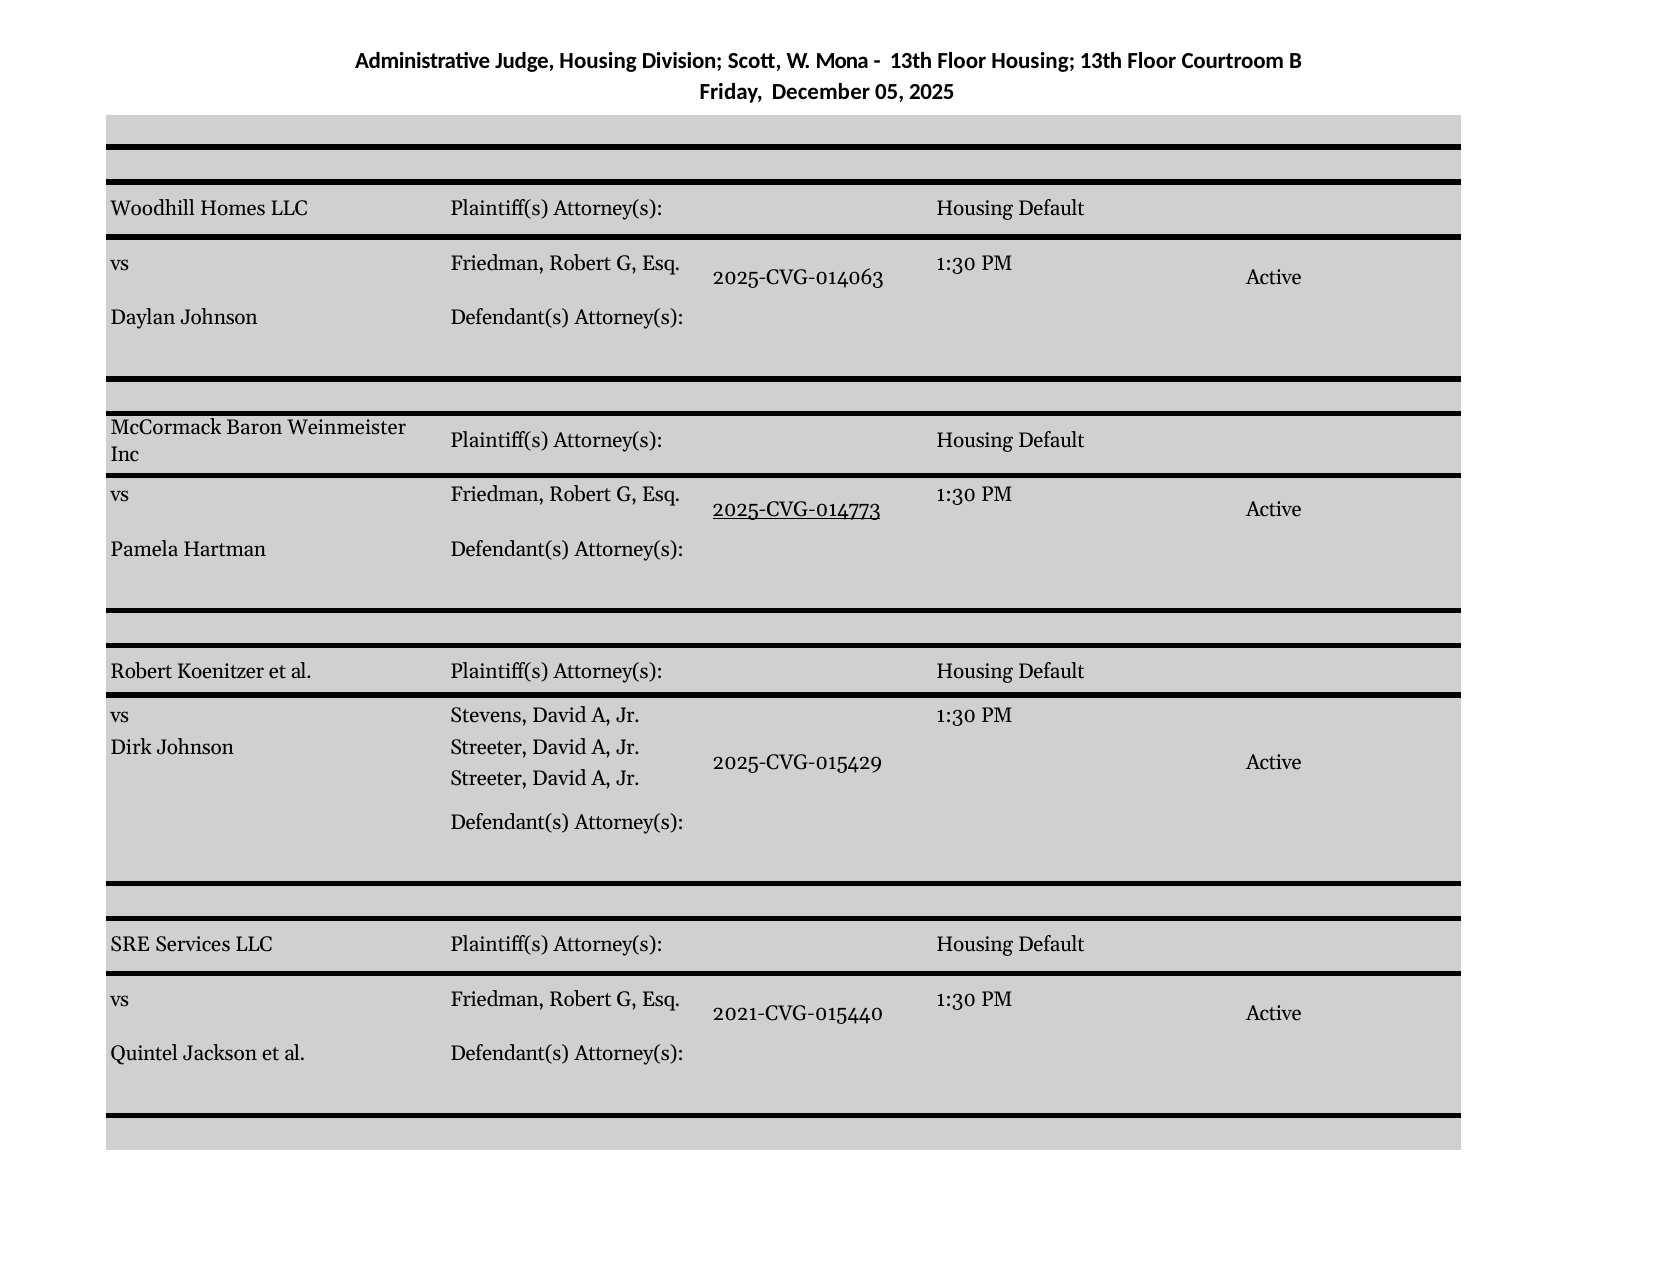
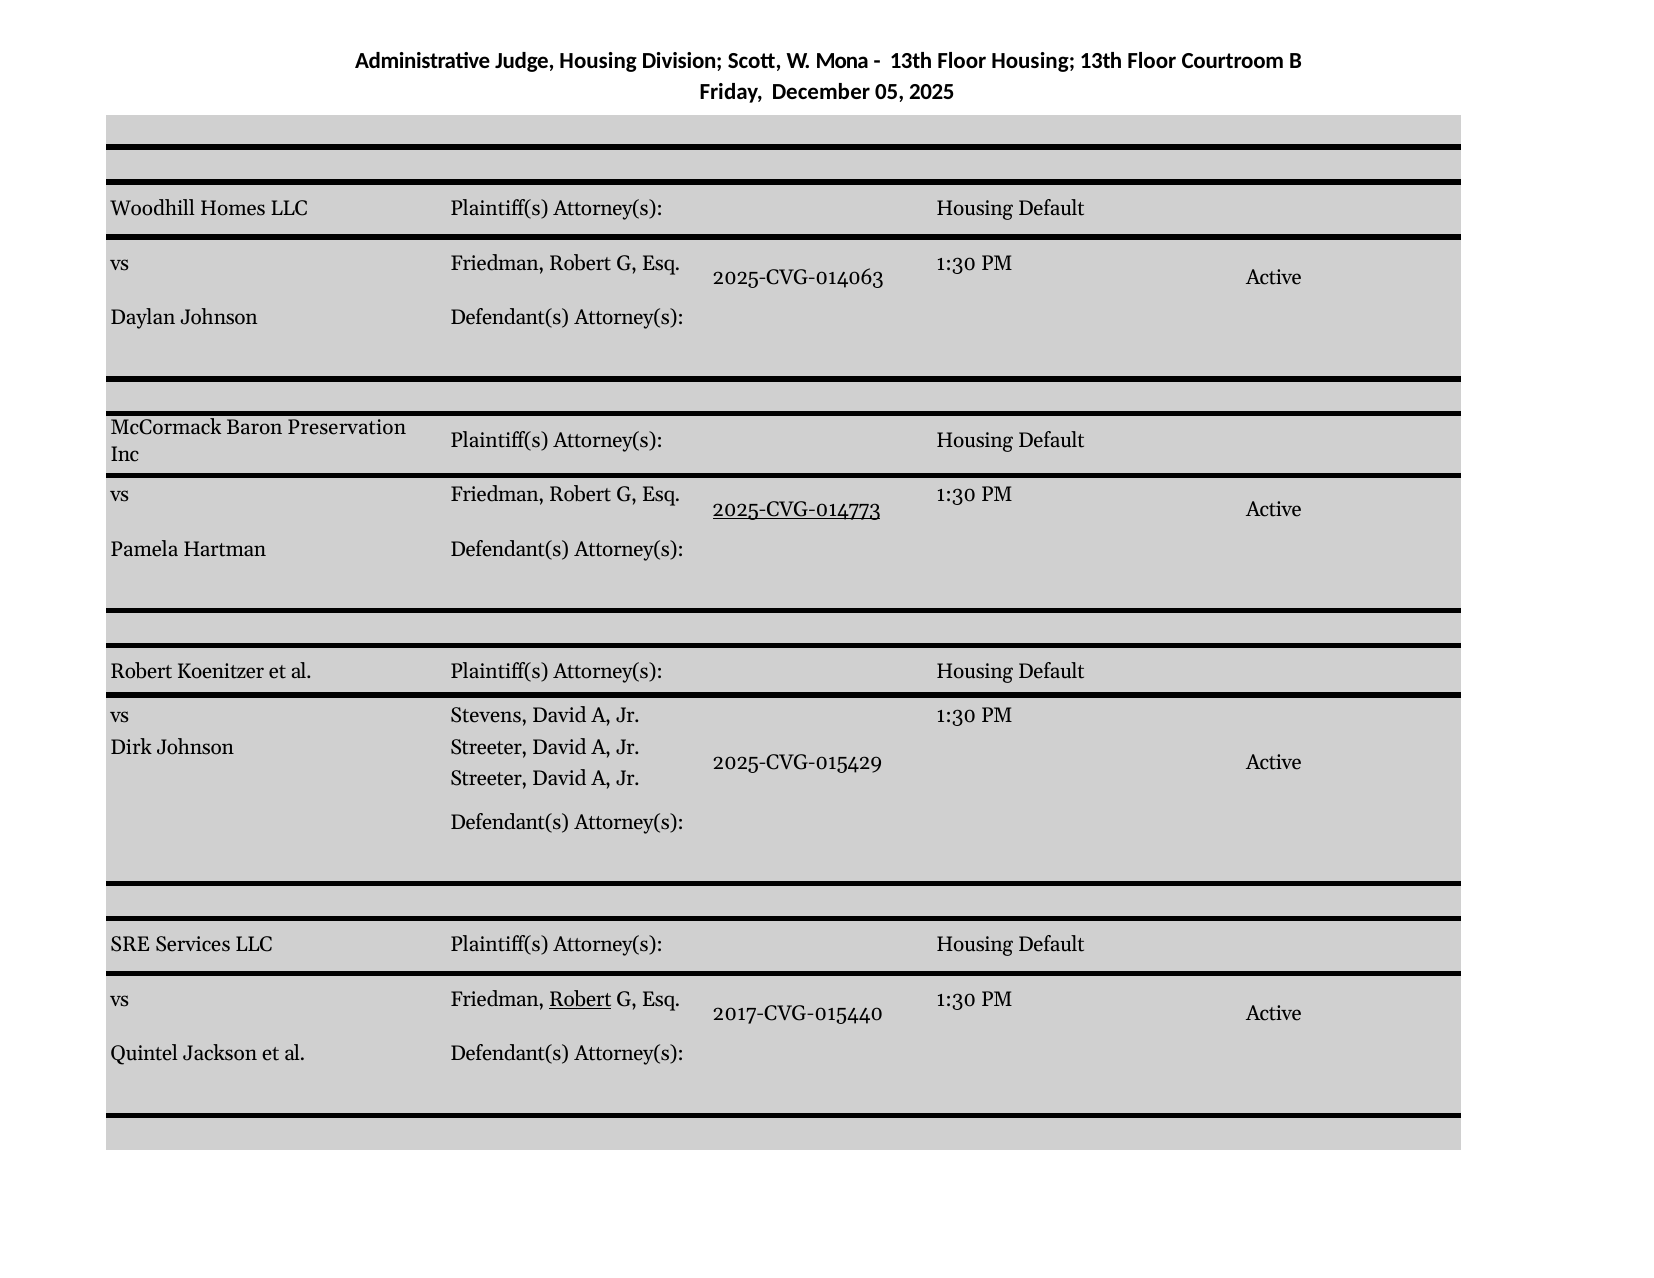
Weinmeister: Weinmeister -> Preservation
Robert at (580, 1000) underline: none -> present
2021-CVG-015440: 2021-CVG-015440 -> 2017-CVG-015440
